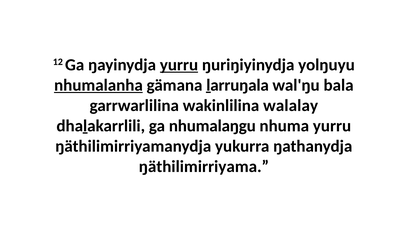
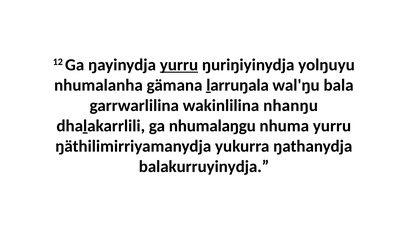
nhumalanha underline: present -> none
walalay: walalay -> nhanŋu
ŋäthilimirriyama: ŋäthilimirriyama -> balakurruyinydja
